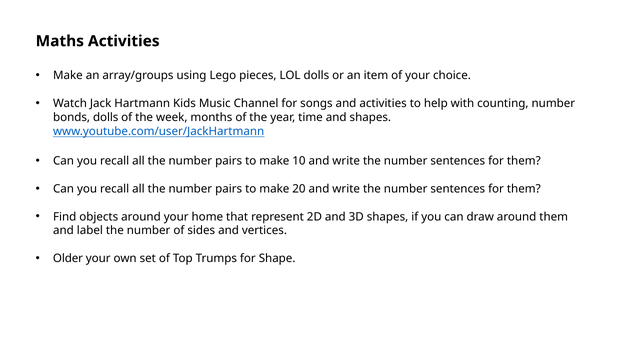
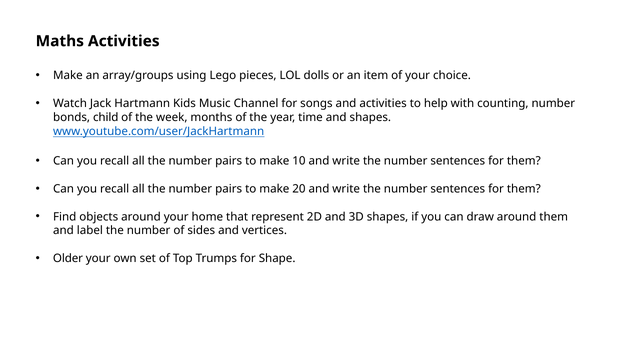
bonds dolls: dolls -> child
